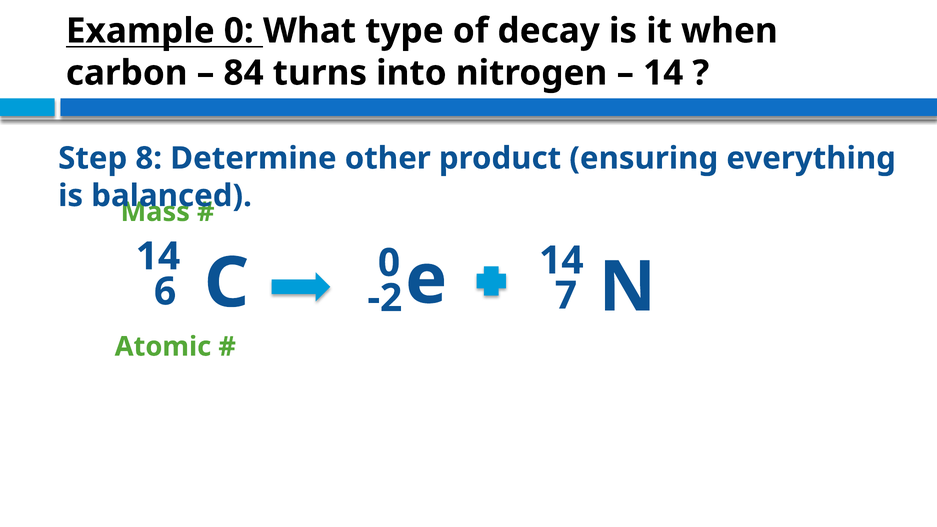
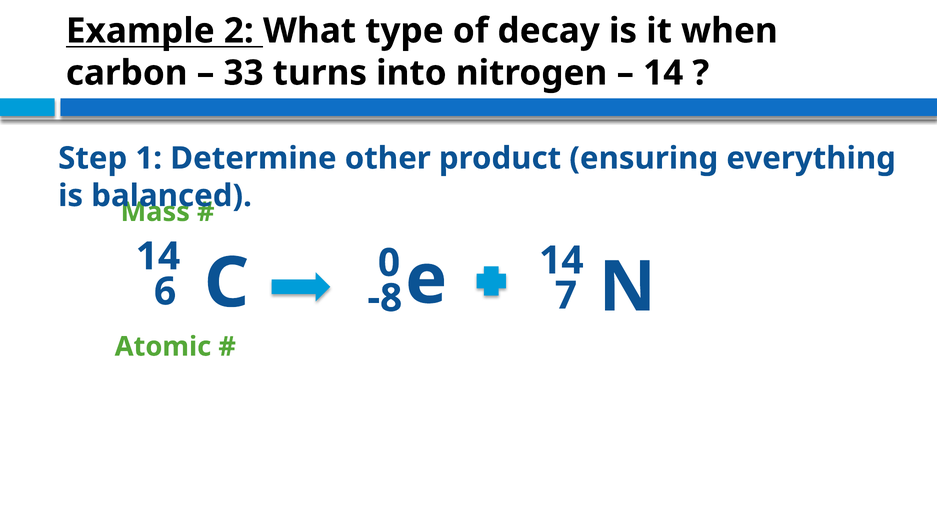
Example 0: 0 -> 2
84: 84 -> 33
8: 8 -> 1
-2: -2 -> -8
